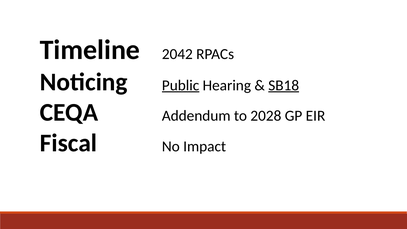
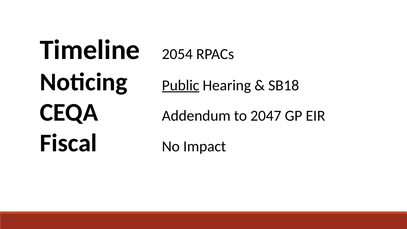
2042: 2042 -> 2054
SB18 underline: present -> none
2028: 2028 -> 2047
